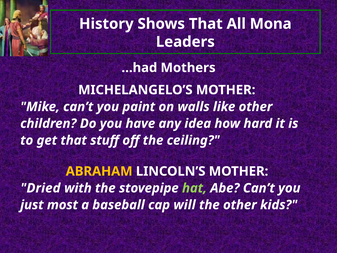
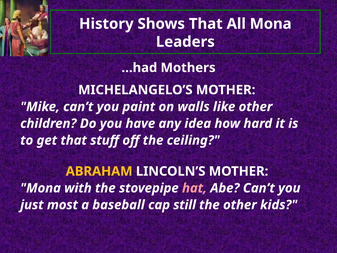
Dried at (40, 188): Dried -> Mona
hat colour: light green -> pink
will: will -> still
